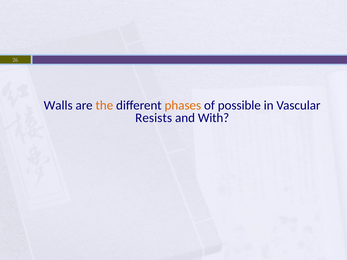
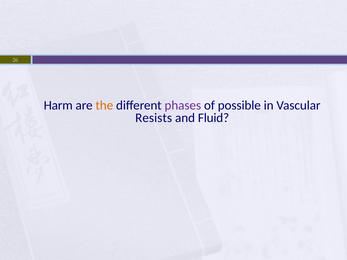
Walls: Walls -> Harm
phases colour: orange -> purple
With: With -> Fluid
